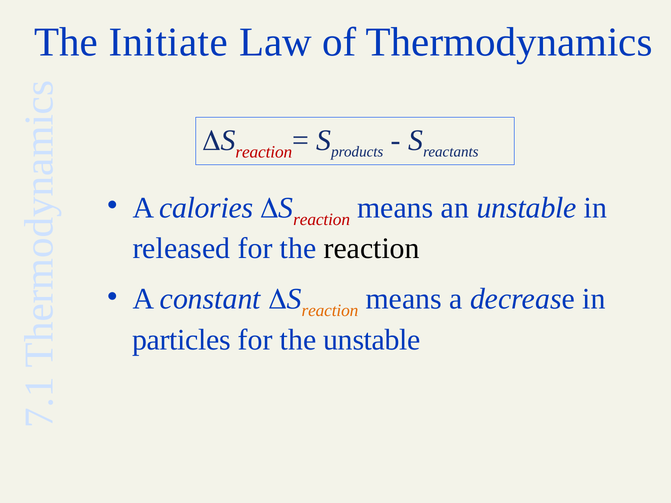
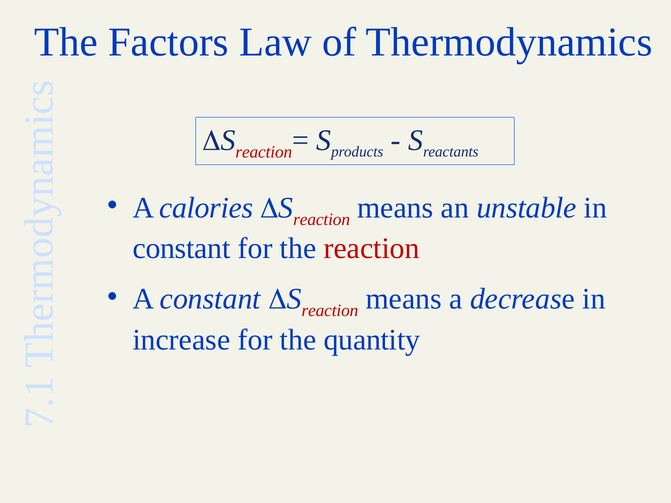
Initiate: Initiate -> Factors
released at (181, 249): released -> constant
reaction at (372, 249) colour: black -> red
reaction at (330, 311) colour: orange -> red
particles: particles -> increase
the unstable: unstable -> quantity
